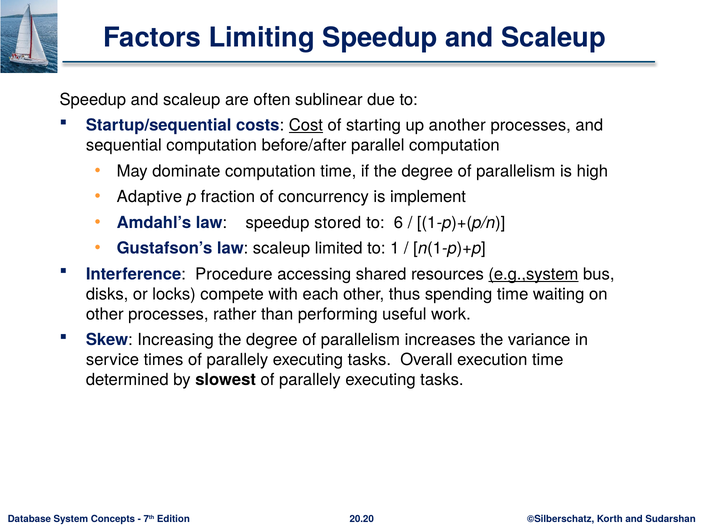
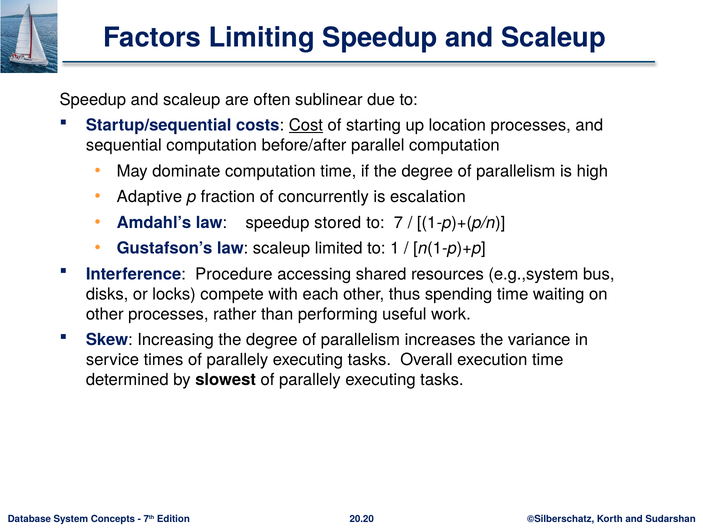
another: another -> location
concurrency: concurrency -> concurrently
implement: implement -> escalation
6: 6 -> 7
e.g.,system underline: present -> none
